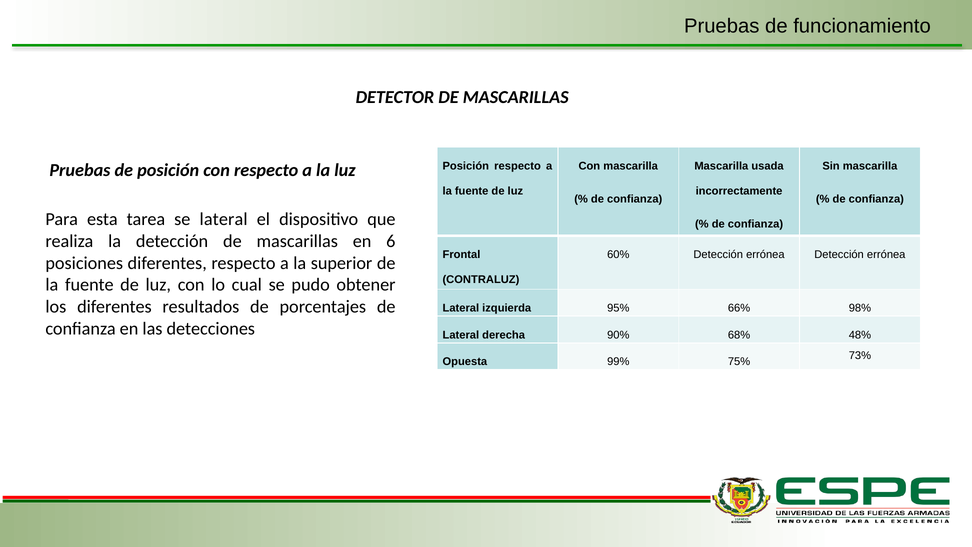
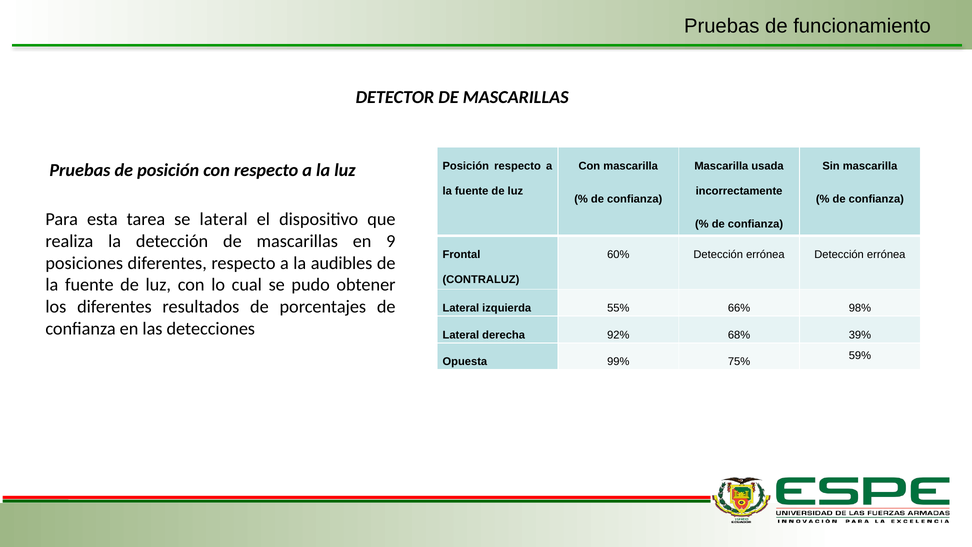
6: 6 -> 9
superior: superior -> audibles
95%: 95% -> 55%
90%: 90% -> 92%
48%: 48% -> 39%
73%: 73% -> 59%
